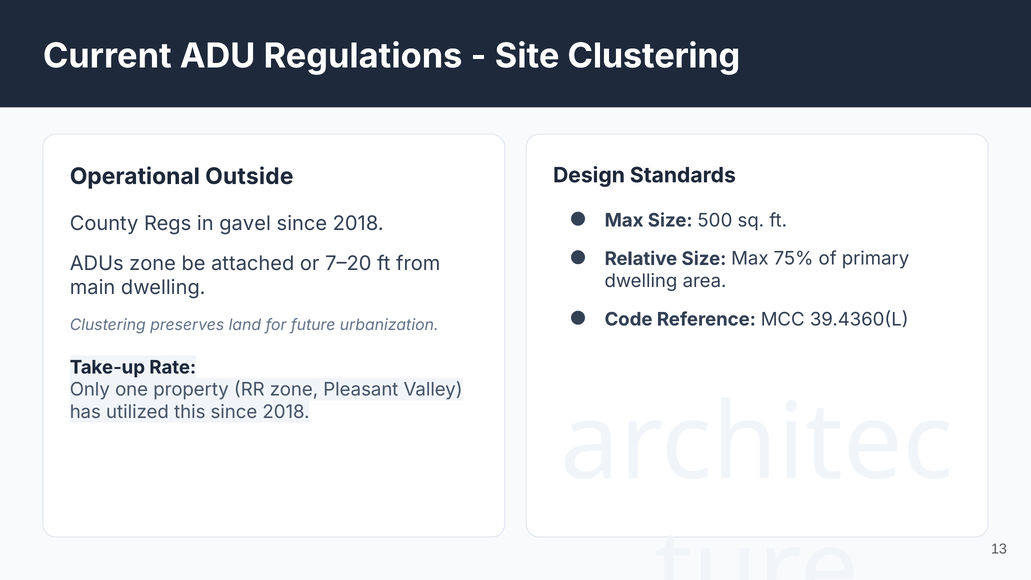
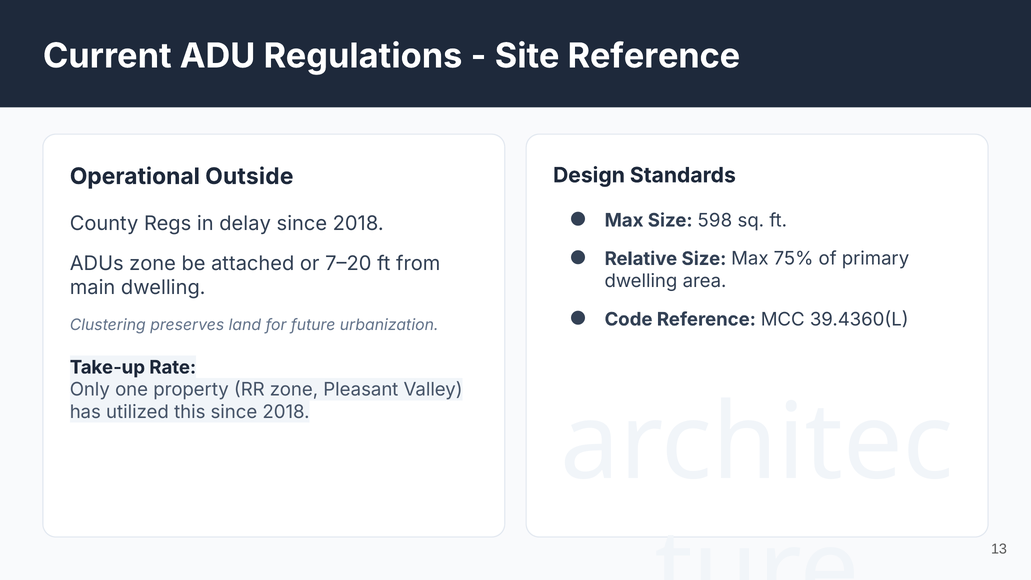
Site Clustering: Clustering -> Reference
500: 500 -> 598
gavel: gavel -> delay
